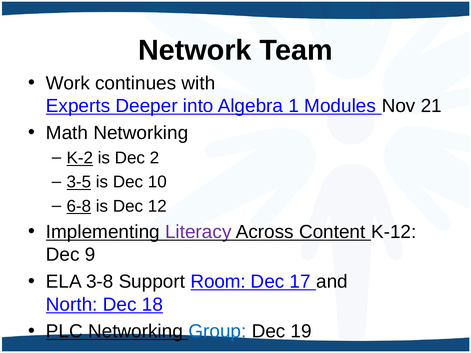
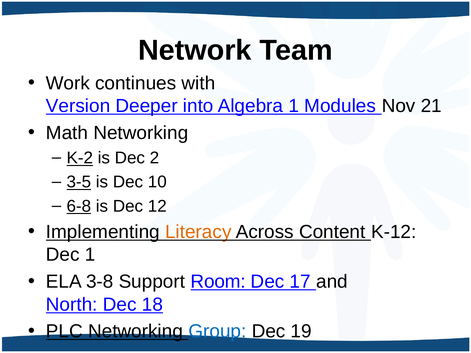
Experts: Experts -> Version
Literacy colour: purple -> orange
Dec 9: 9 -> 1
